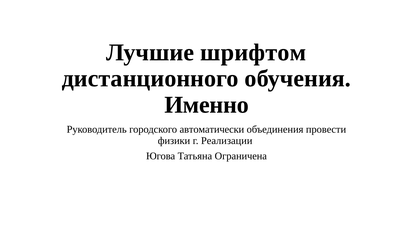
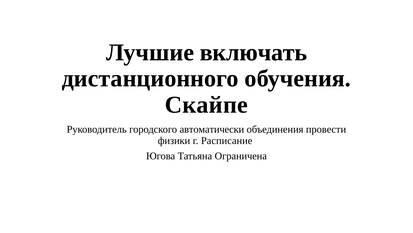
шрифтом: шрифтом -> включать
Именно: Именно -> Скайпе
Реализации: Реализации -> Расписание
